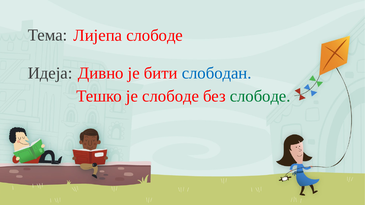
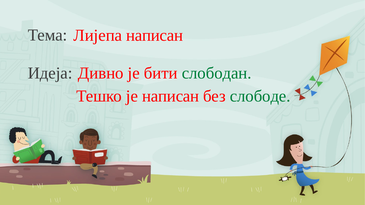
Лијепа слободе: слободе -> написан
слободан colour: blue -> green
је слободе: слободе -> написан
